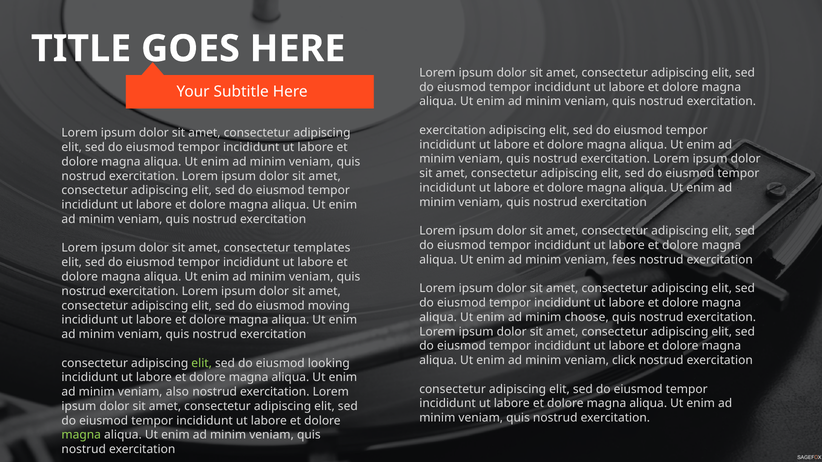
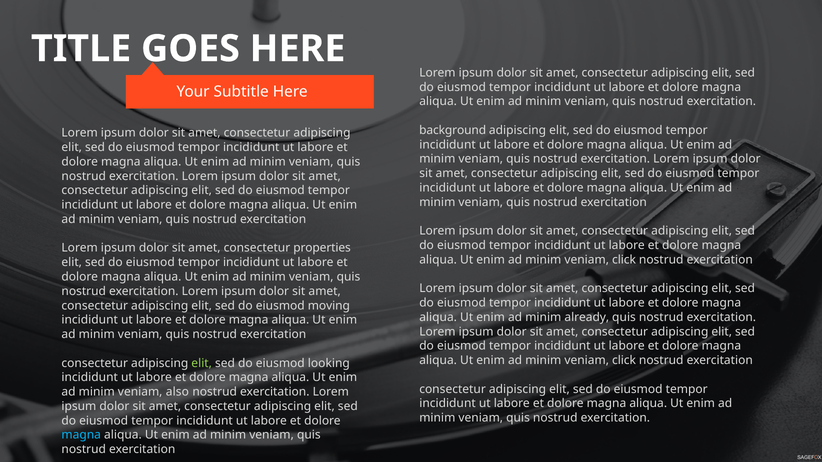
exercitation at (453, 130): exercitation -> background
templates: templates -> properties
fees at (624, 260): fees -> click
choose: choose -> already
magna at (81, 435) colour: light green -> light blue
